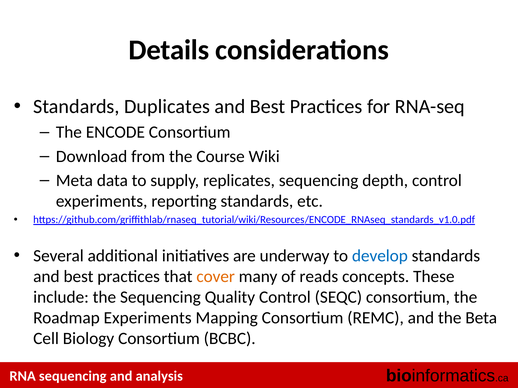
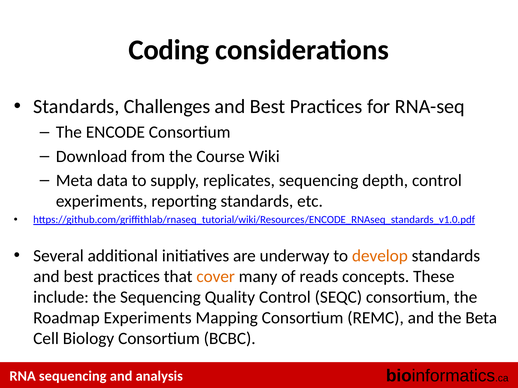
Details: Details -> Coding
Duplicates: Duplicates -> Challenges
develop colour: blue -> orange
